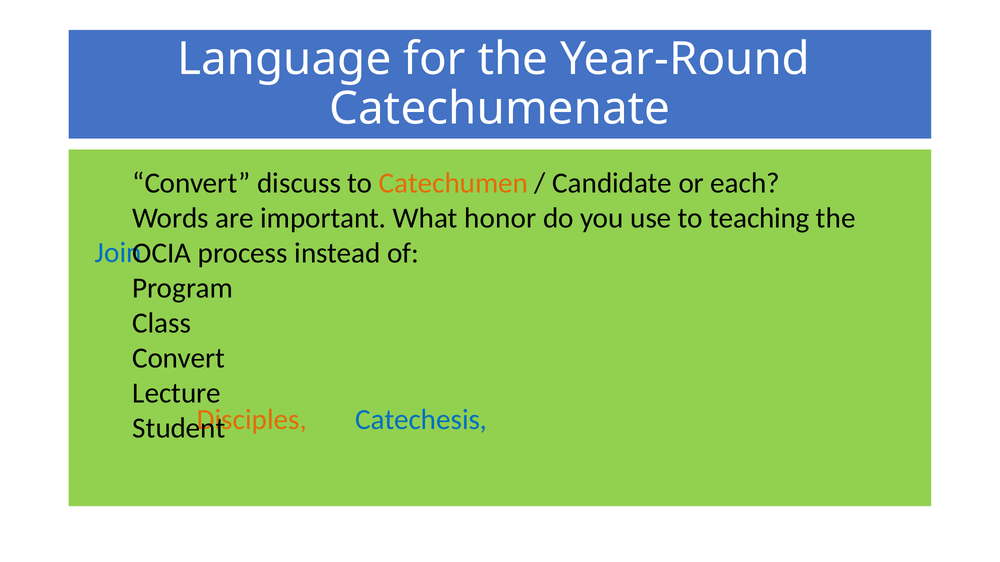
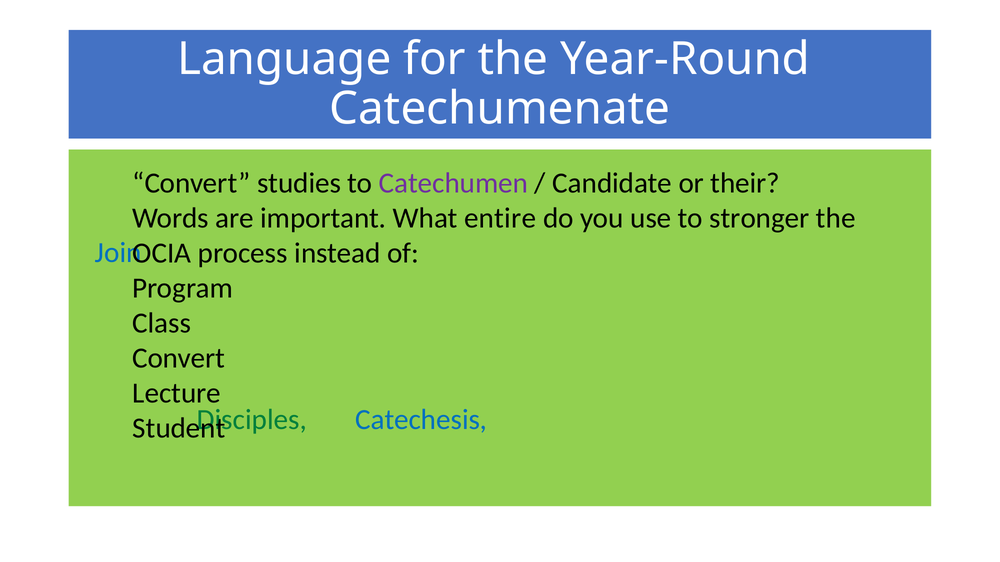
discuss: discuss -> studies
Catechumen colour: orange -> purple
each: each -> their
honor: honor -> entire
to teaching: teaching -> stronger
Disciples colour: orange -> green
